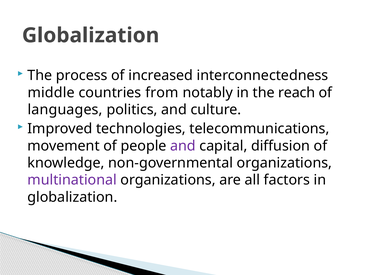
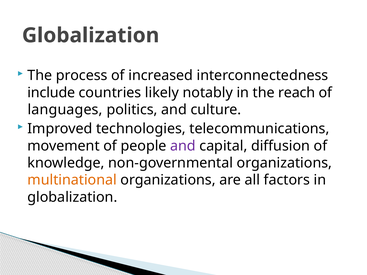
middle: middle -> include
from: from -> likely
multinational colour: purple -> orange
